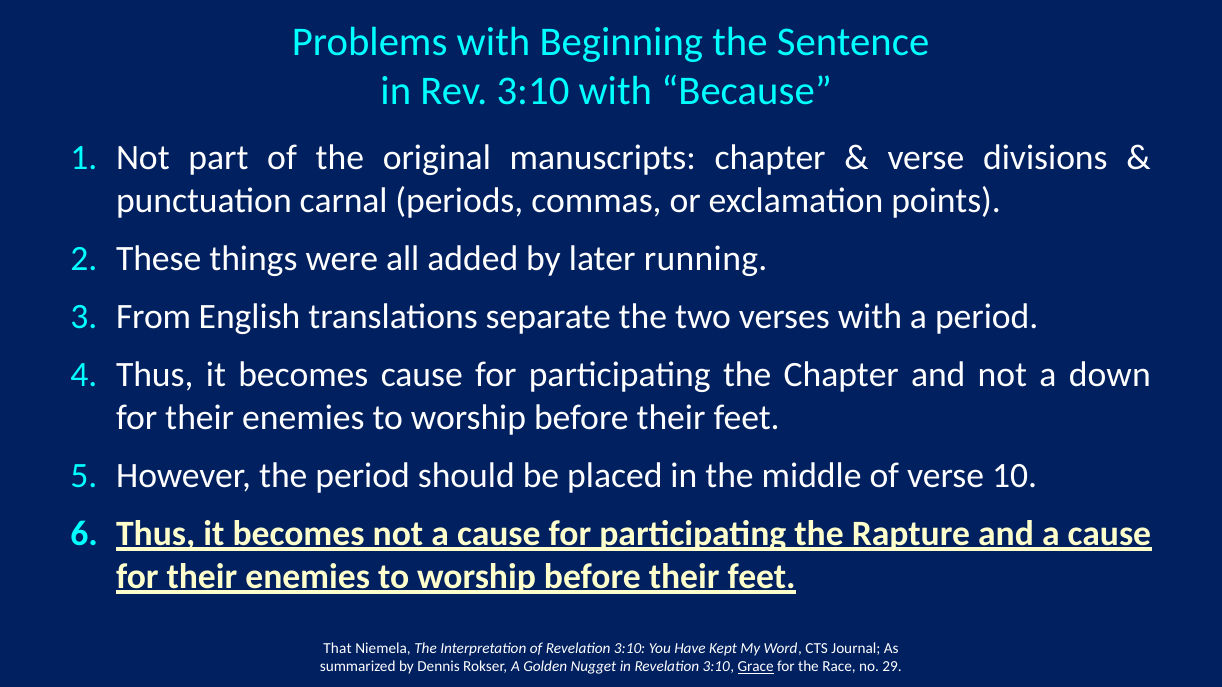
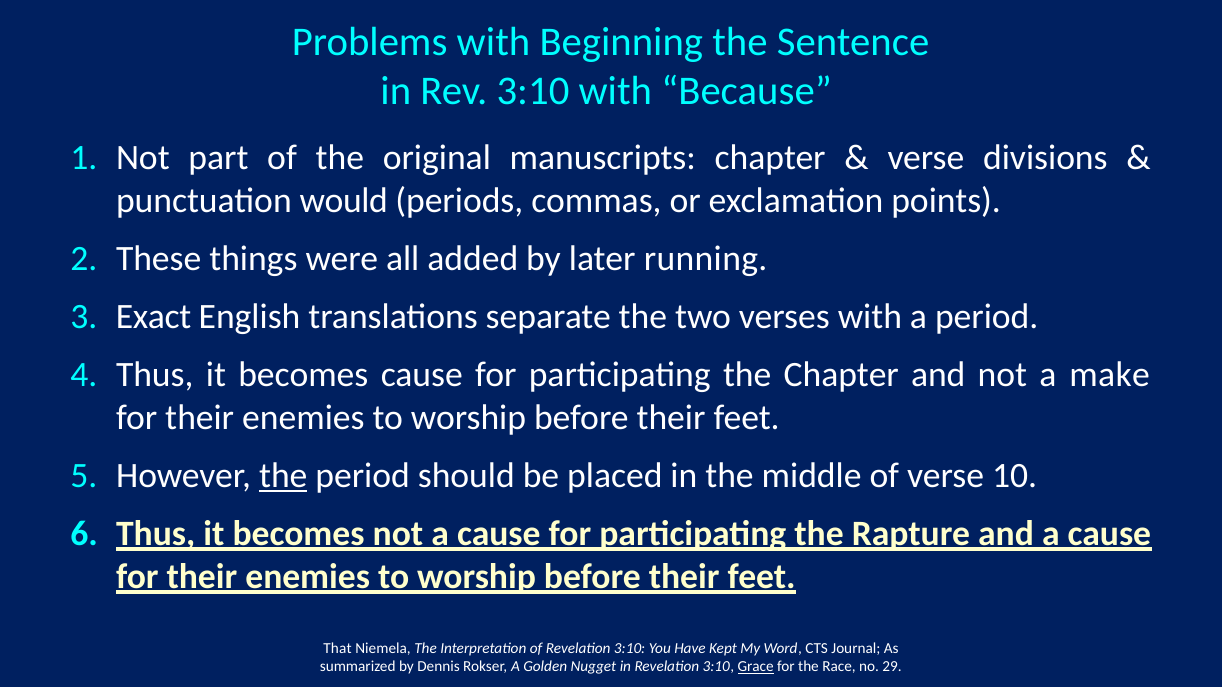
carnal: carnal -> would
From: From -> Exact
down: down -> make
the at (283, 476) underline: none -> present
